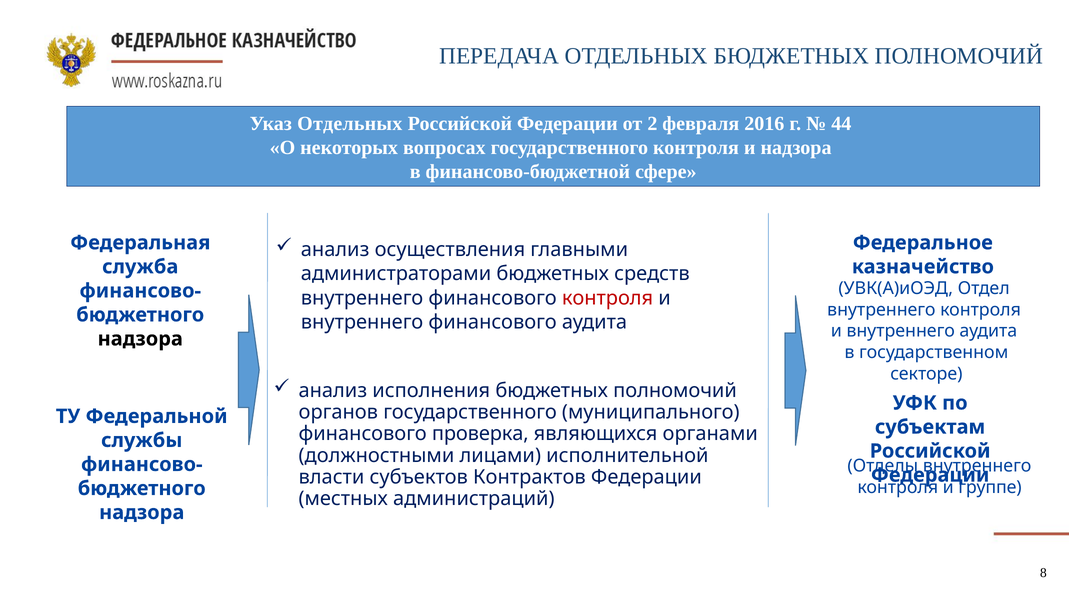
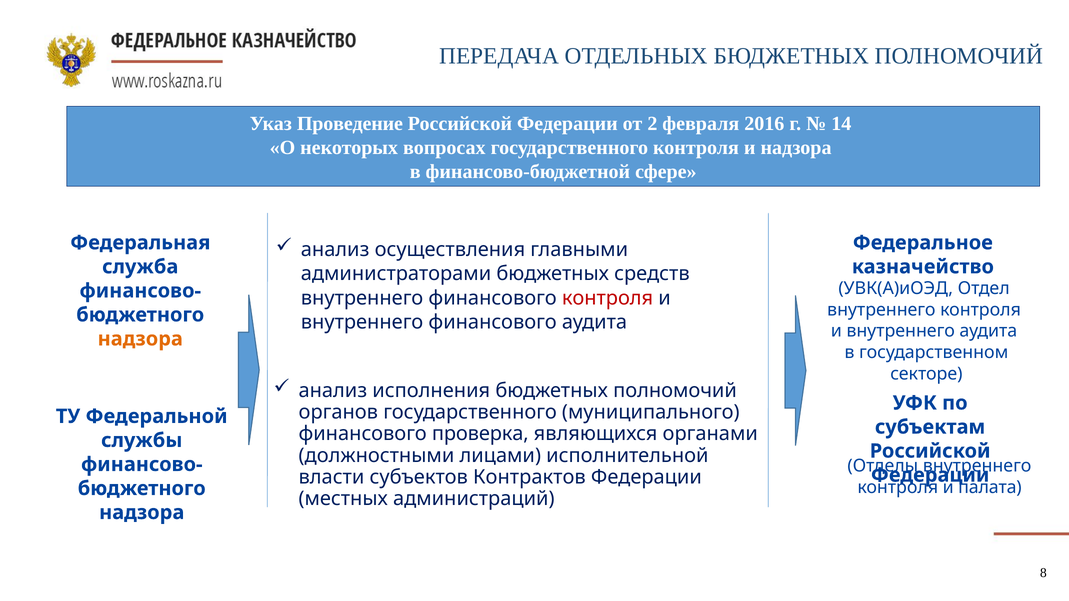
Указ Отдельных: Отдельных -> Проведение
44: 44 -> 14
надзора at (140, 339) colour: black -> orange
группе: группе -> палата
